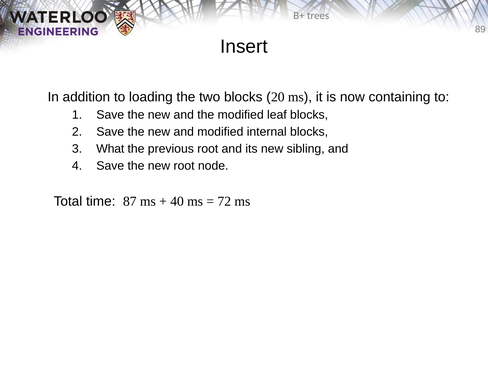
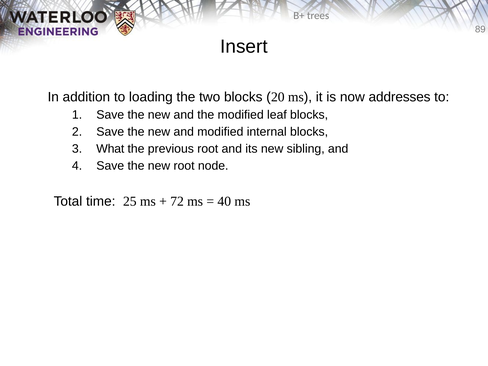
containing: containing -> addresses
87: 87 -> 25
40: 40 -> 72
72: 72 -> 40
